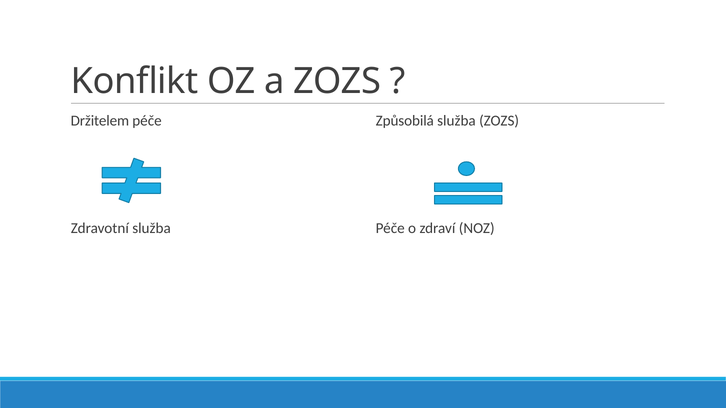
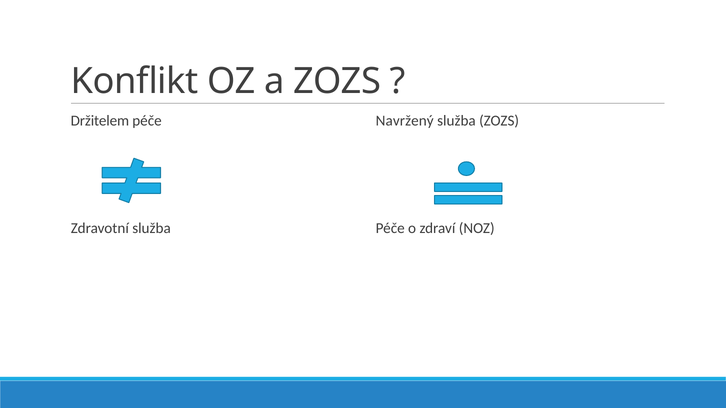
Způsobilá: Způsobilá -> Navržený
